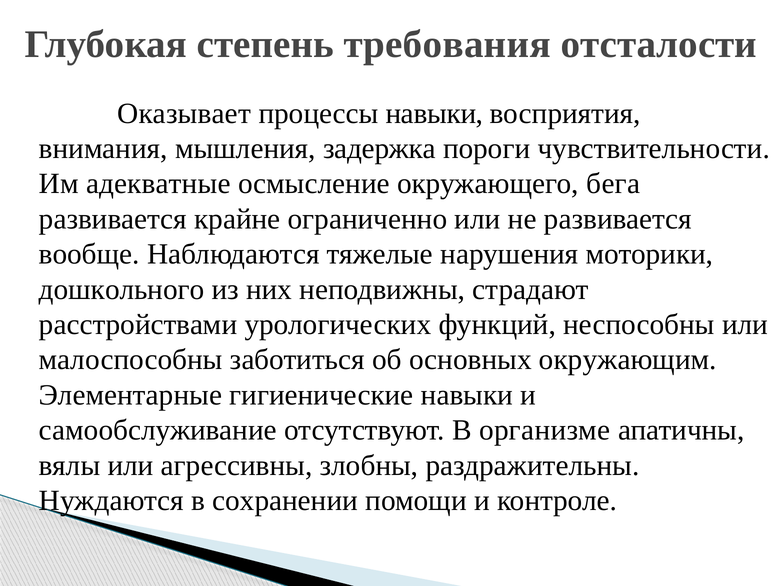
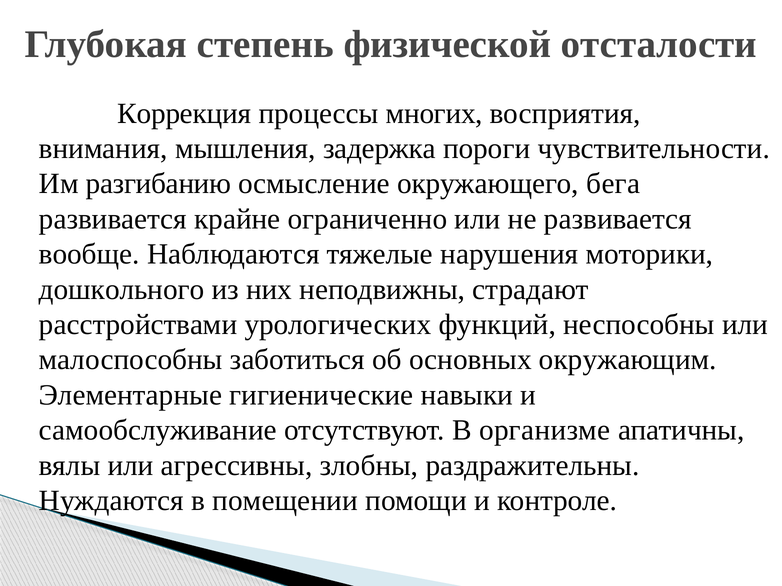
требования: требования -> физической
Оказывает: Оказывает -> Коррекция
процессы навыки: навыки -> многих
адекватные: адекватные -> разгибанию
сохранении: сохранении -> помещении
